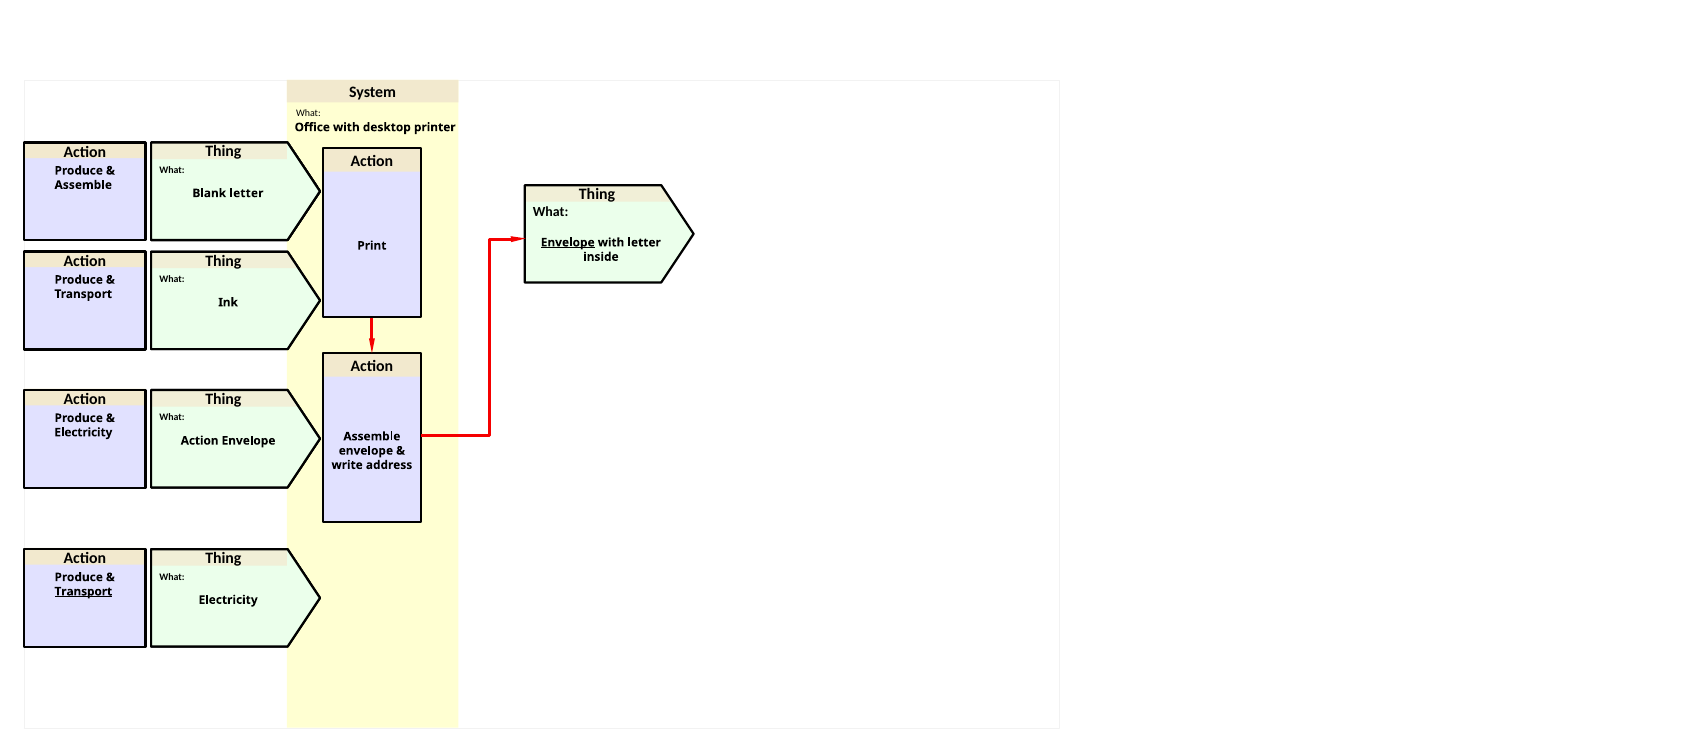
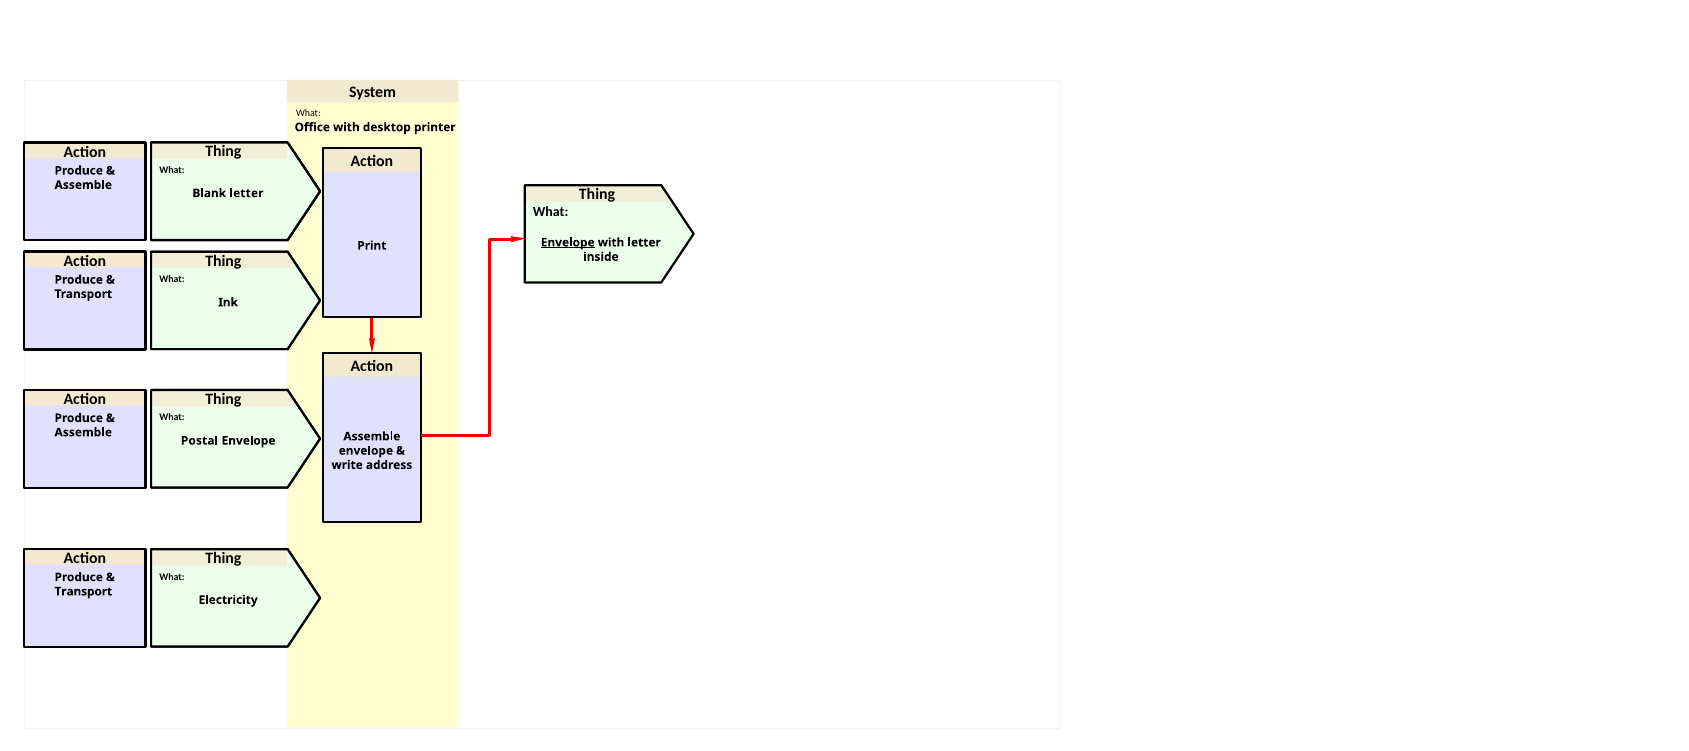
Electricity at (83, 432): Electricity -> Assemble
Action at (200, 440): Action -> Postal
Transport at (83, 591) underline: present -> none
